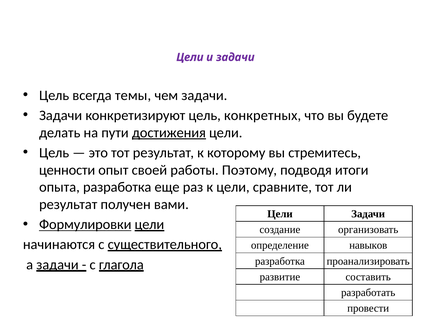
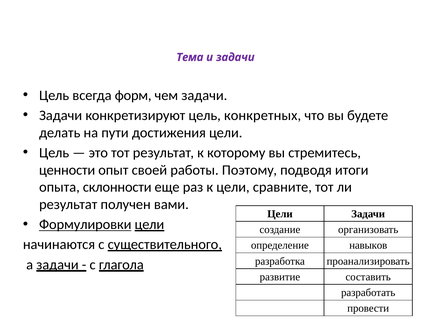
Цели at (190, 57): Цели -> Тема
темы: темы -> форм
достижения underline: present -> none
опыта разработка: разработка -> склонности
